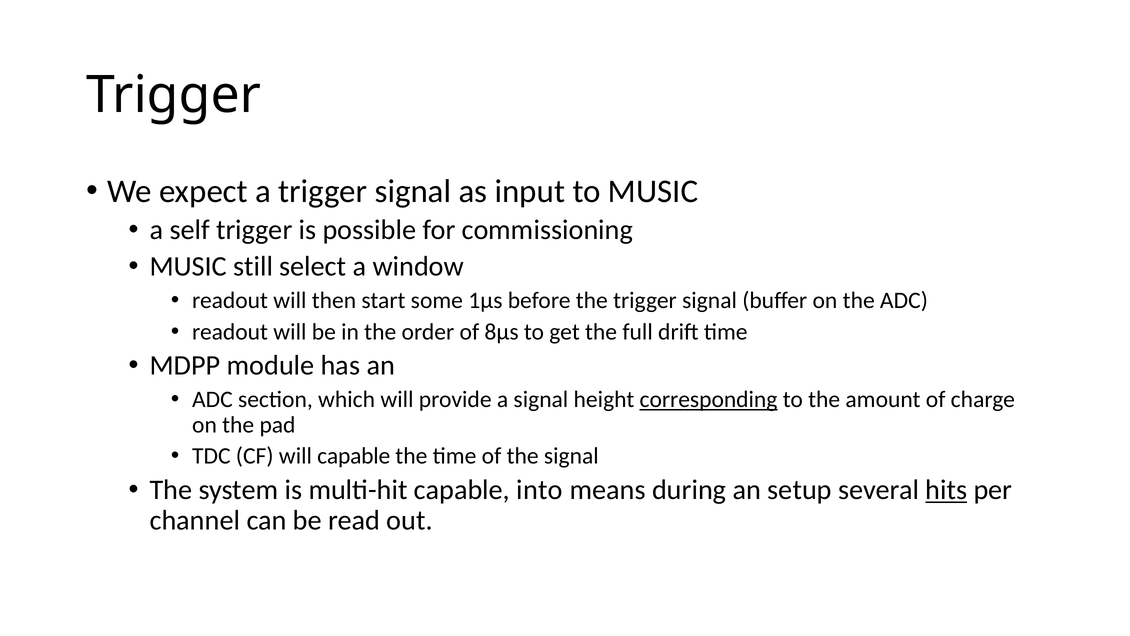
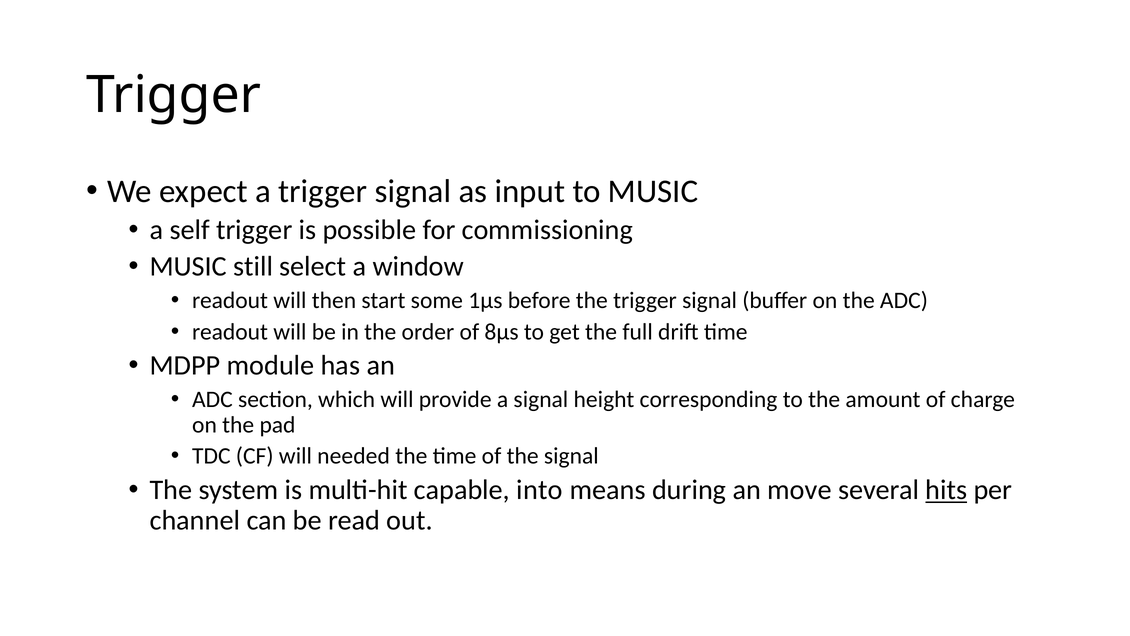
corresponding underline: present -> none
will capable: capable -> needed
setup: setup -> move
